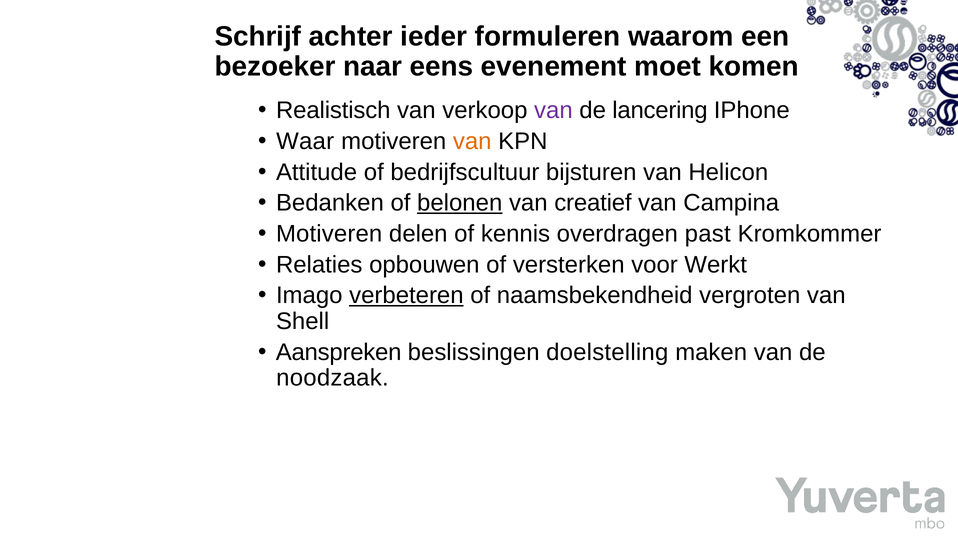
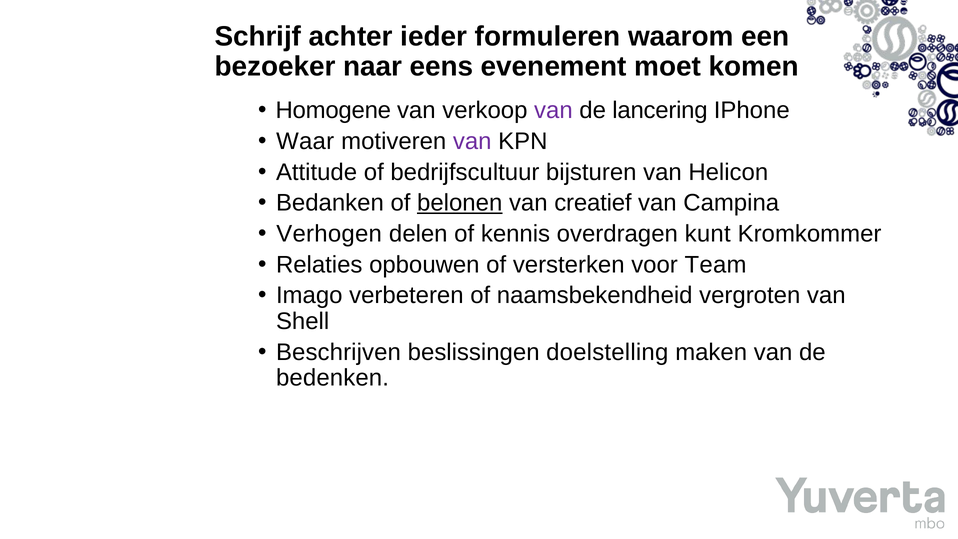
Realistisch: Realistisch -> Homogene
van at (472, 141) colour: orange -> purple
Motiveren at (329, 234): Motiveren -> Verhogen
past: past -> kunt
Werkt: Werkt -> Team
verbeteren underline: present -> none
Aanspreken: Aanspreken -> Beschrijven
noodzaak: noodzaak -> bedenken
